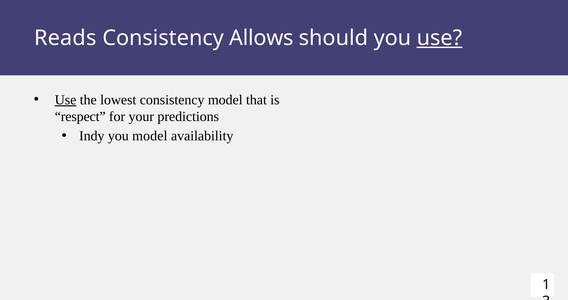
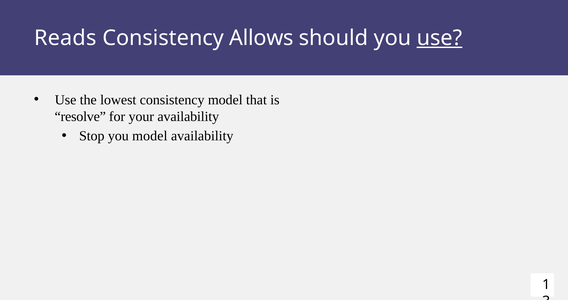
Use at (66, 100) underline: present -> none
respect: respect -> resolve
your predictions: predictions -> availability
Indy: Indy -> Stop
